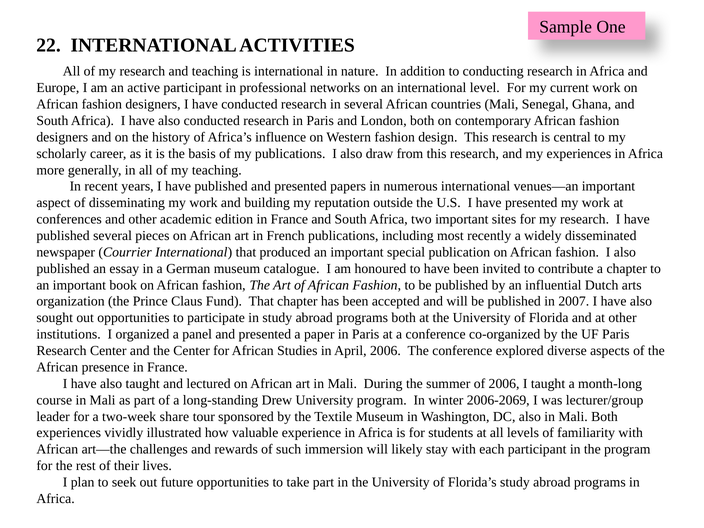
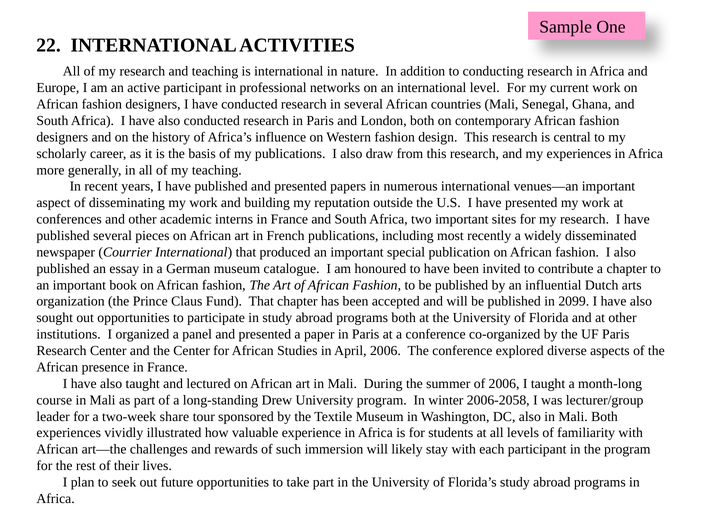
edition: edition -> interns
2007: 2007 -> 2099
2006-2069: 2006-2069 -> 2006-2058
